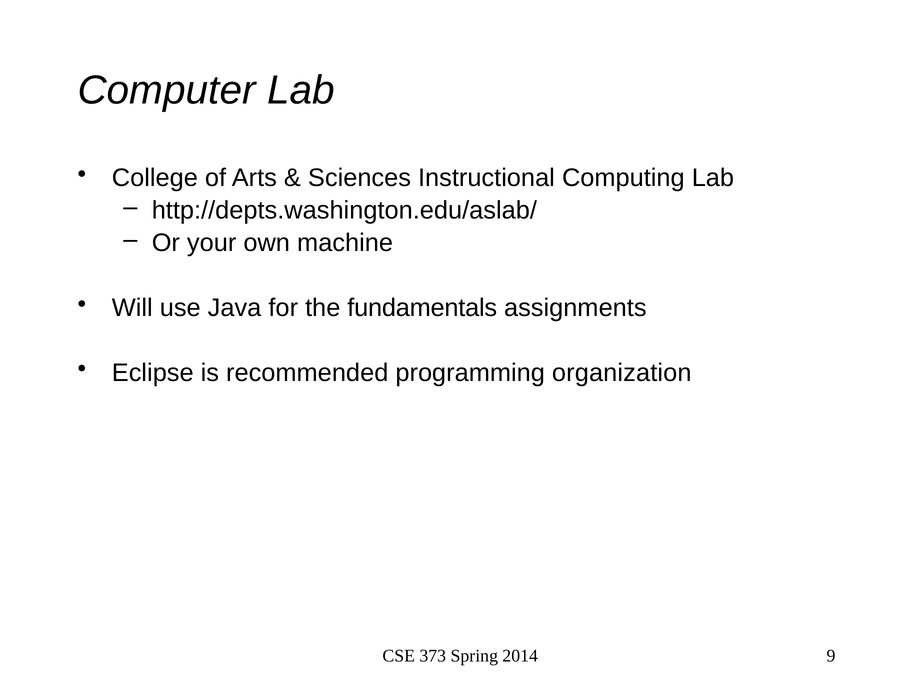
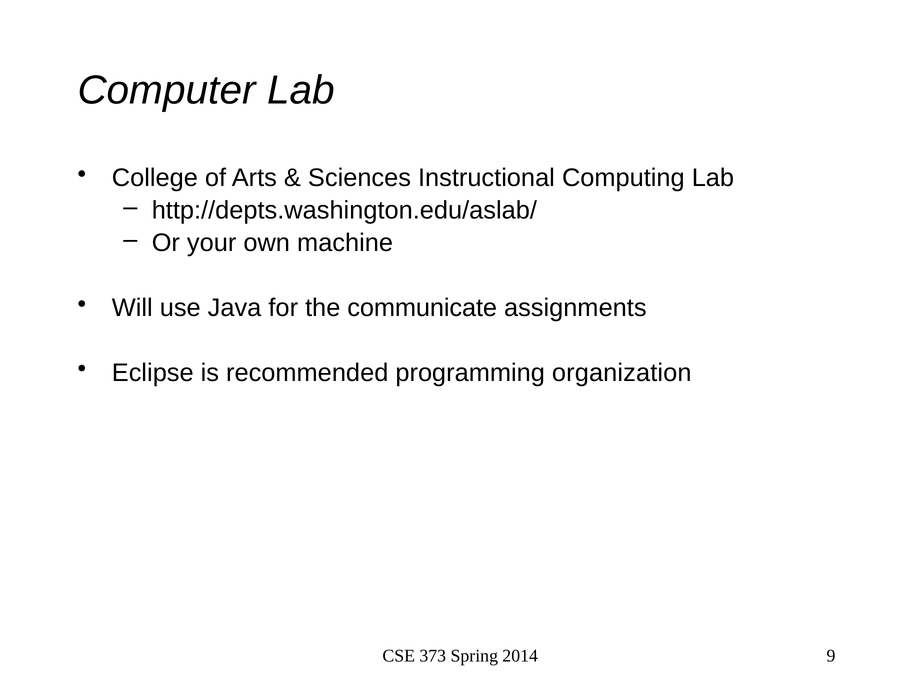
fundamentals: fundamentals -> communicate
